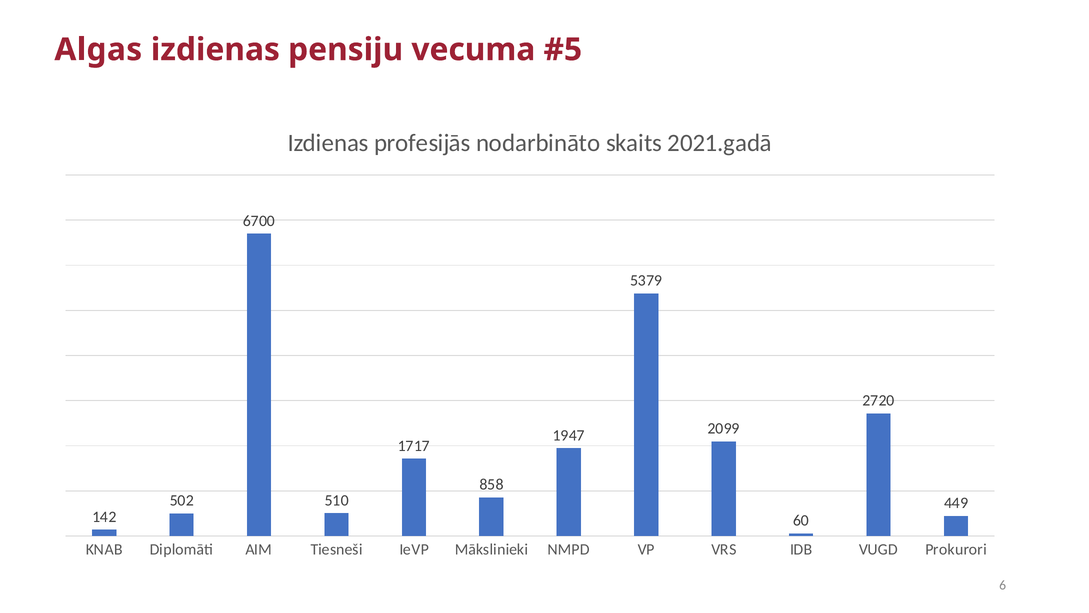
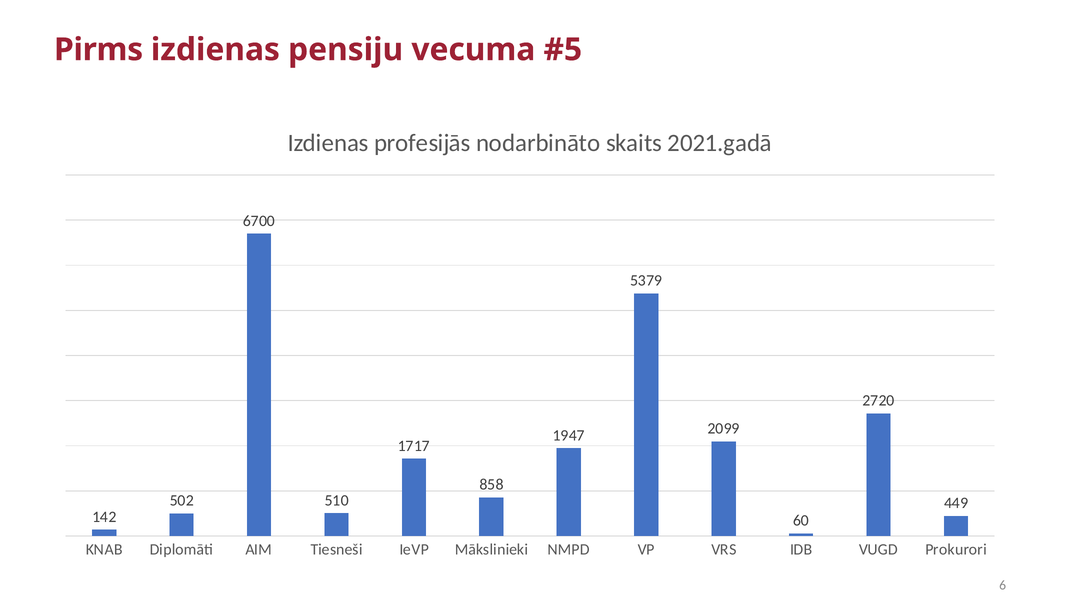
Algas: Algas -> Pirms
